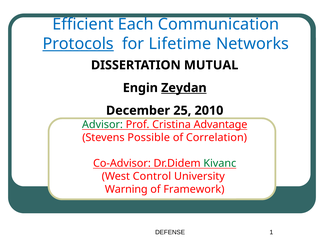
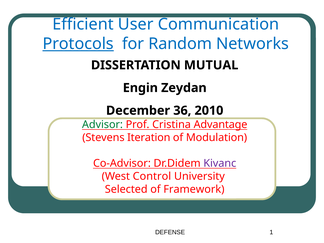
Each: Each -> User
Lifetime: Lifetime -> Random
Zeydan underline: present -> none
25: 25 -> 36
Possible: Possible -> Iteration
Correlation: Correlation -> Modulation
Kivanc colour: green -> purple
Warning: Warning -> Selected
